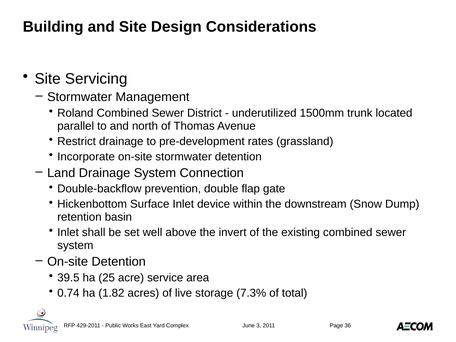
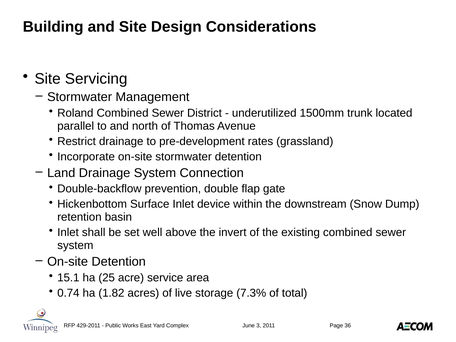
39.5: 39.5 -> 15.1
